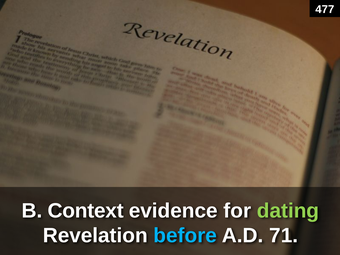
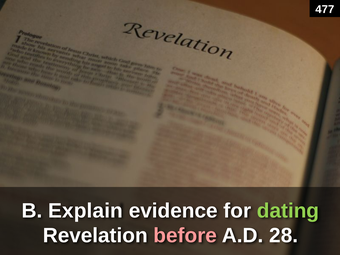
Context: Context -> Explain
before colour: light blue -> pink
71: 71 -> 28
